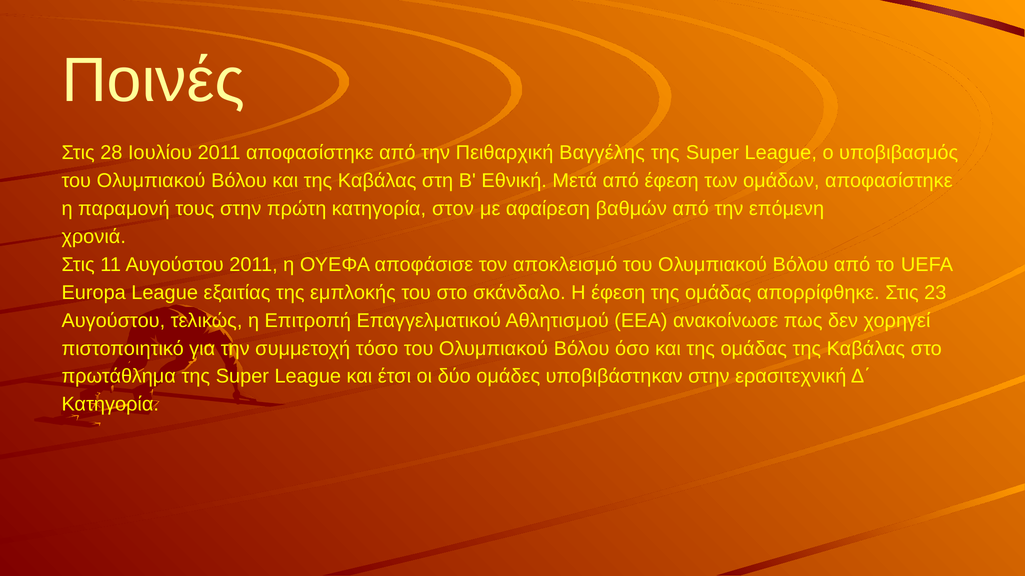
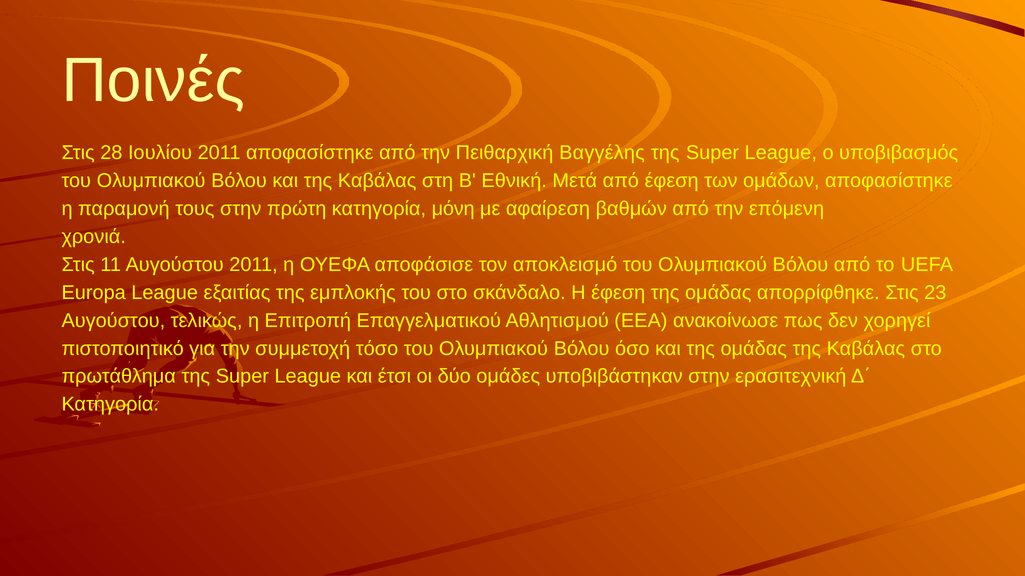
στον: στον -> μόνη
